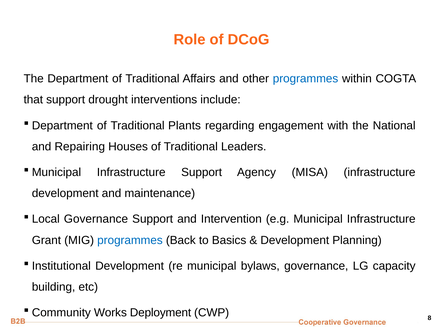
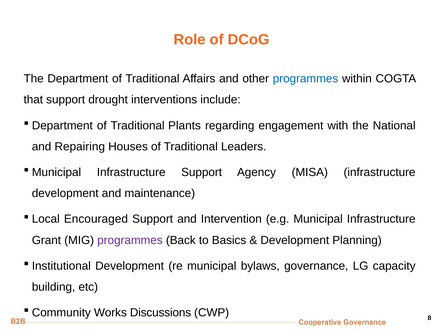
Governance at (96, 219): Governance -> Encouraged
programmes at (130, 240) colour: blue -> purple
Deployment: Deployment -> Discussions
